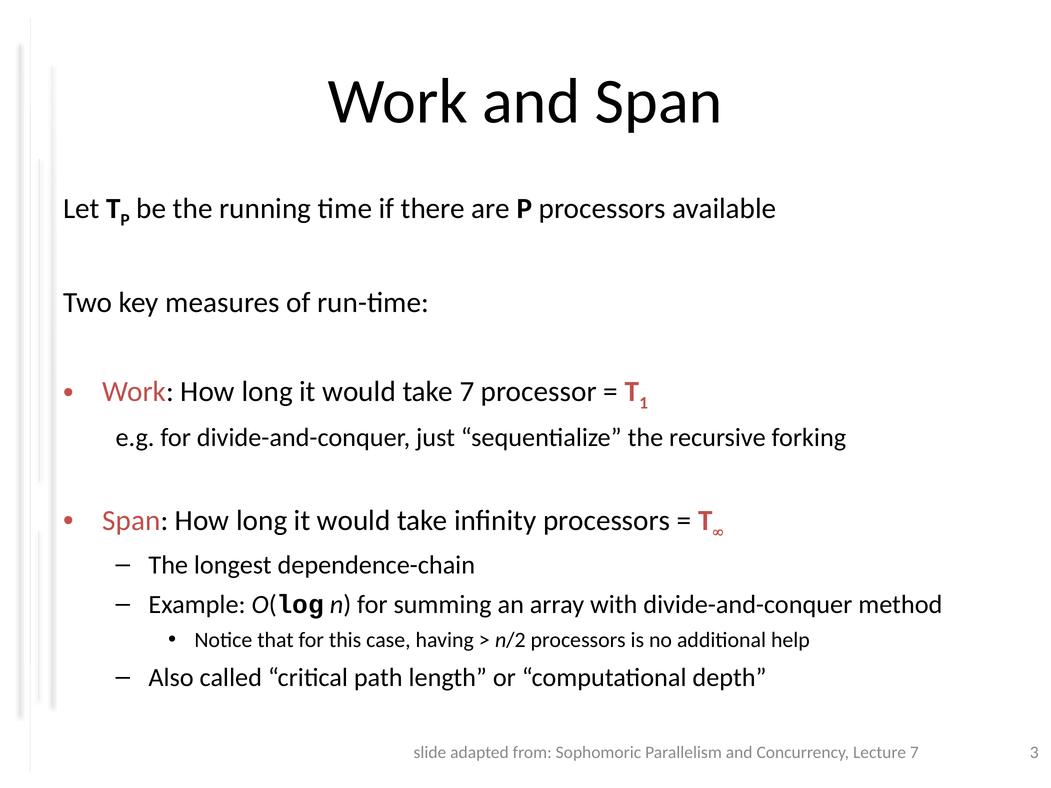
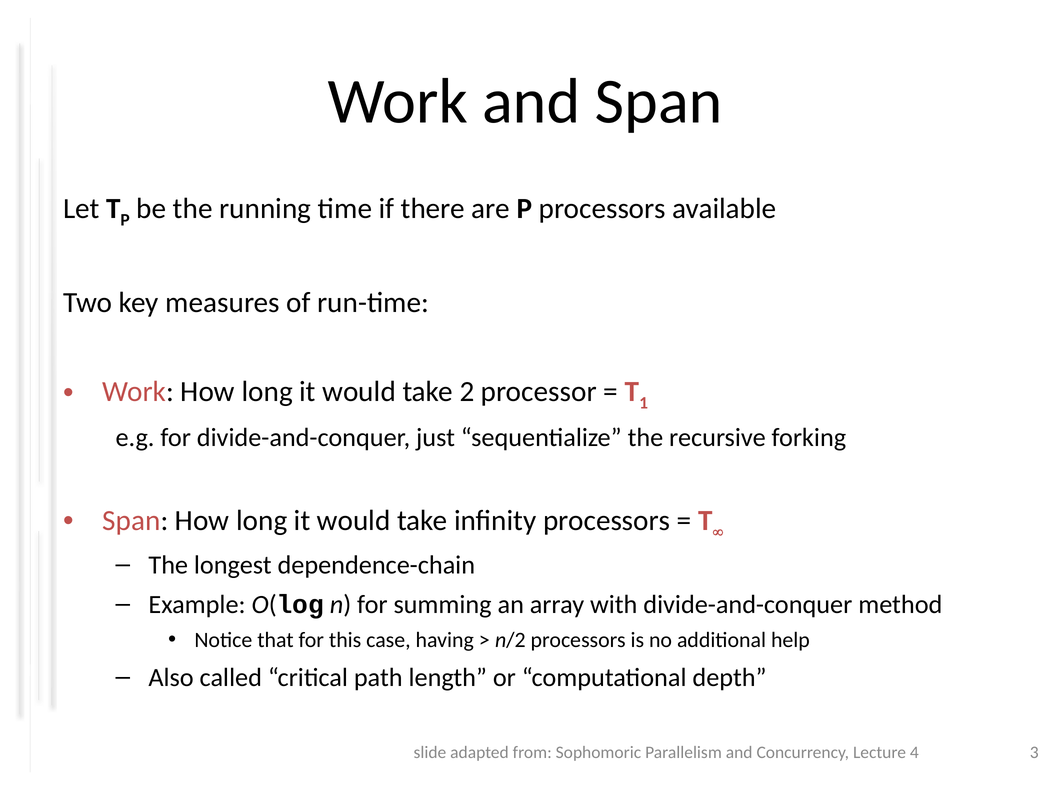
take 7: 7 -> 2
Lecture 7: 7 -> 4
